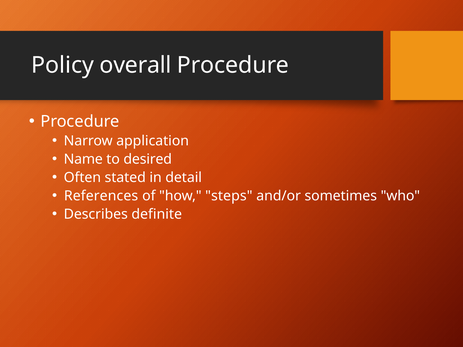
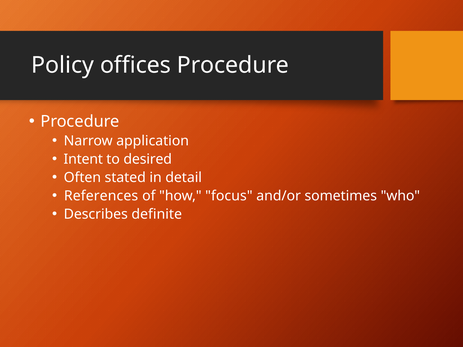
overall: overall -> offices
Name: Name -> Intent
steps: steps -> focus
